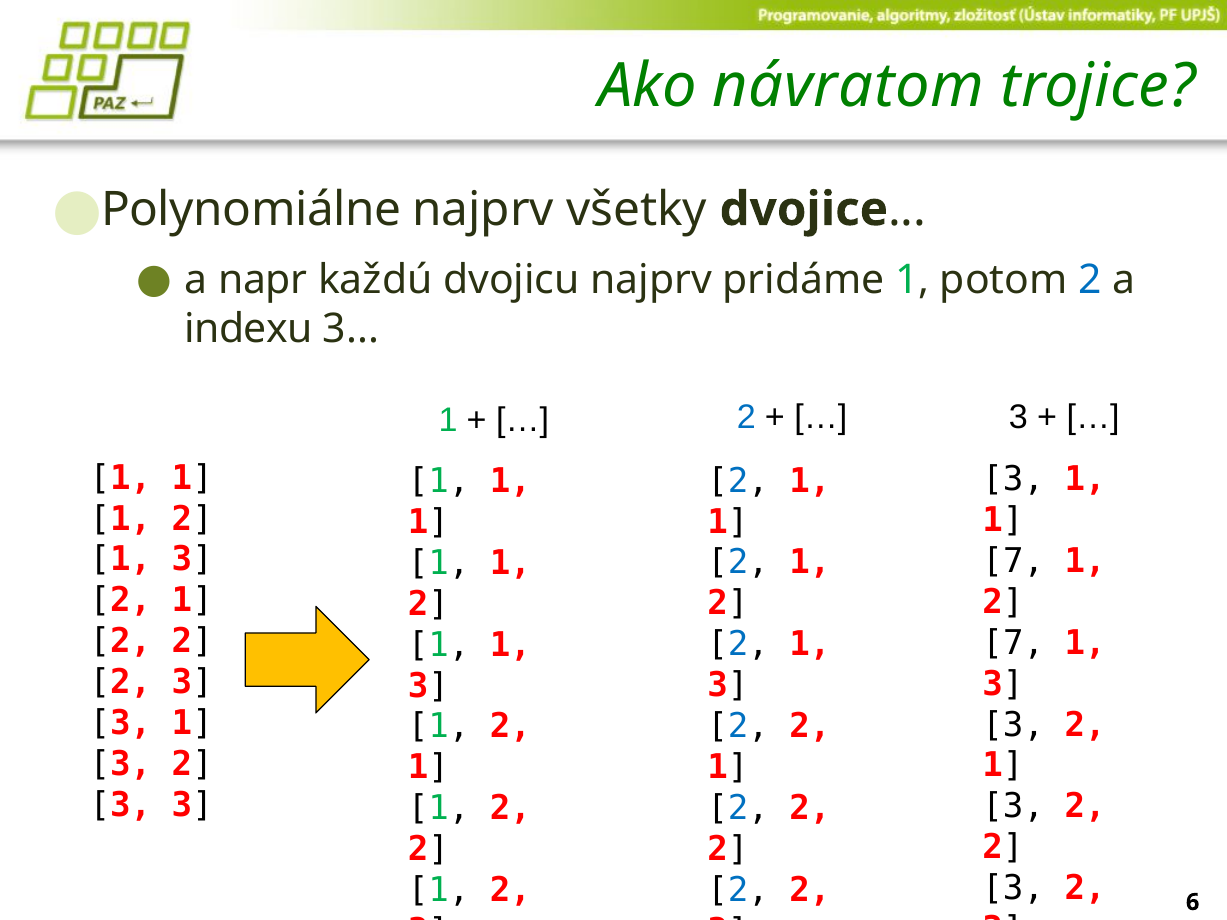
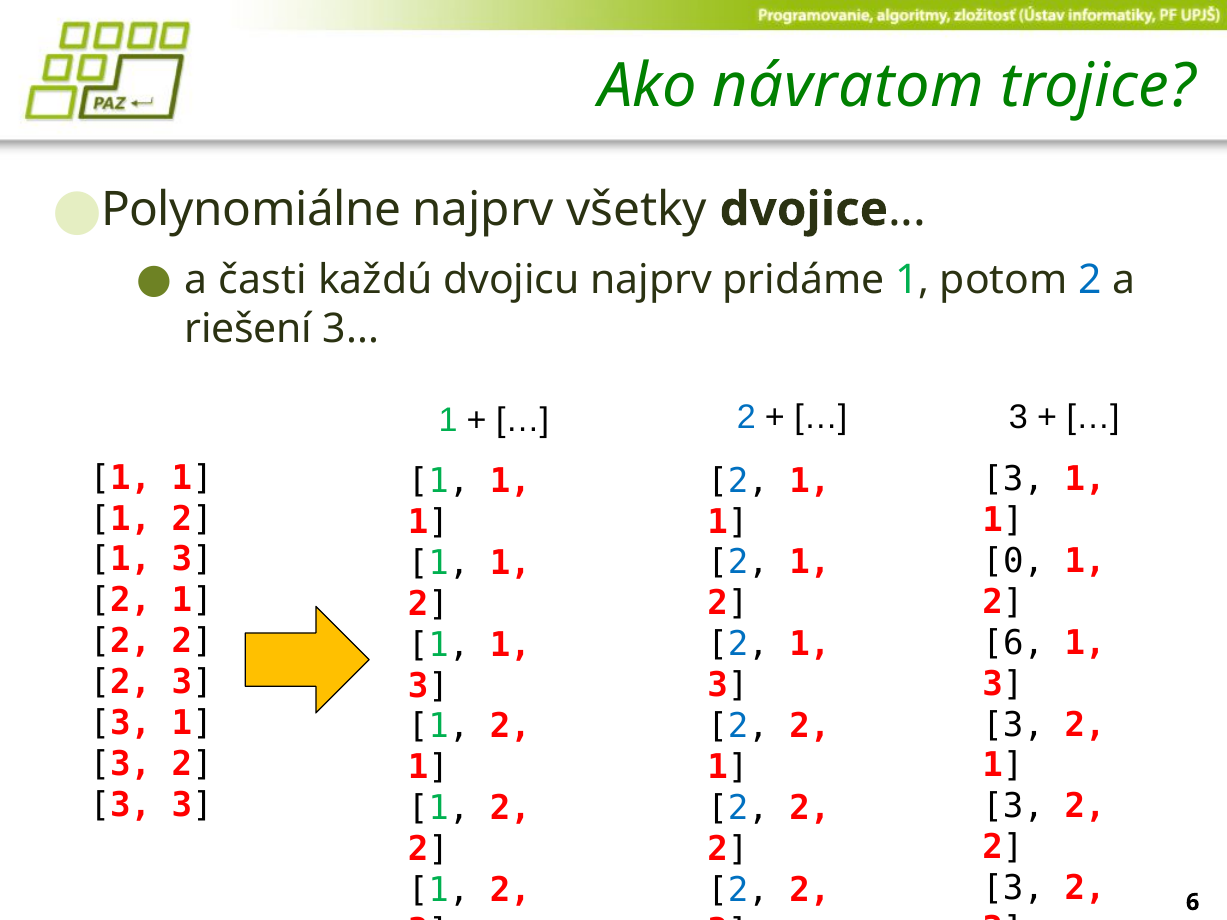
napr: napr -> časti
indexu: indexu -> riešení
7 at (1013, 561): 7 -> 0
7 at (1013, 643): 7 -> 6
